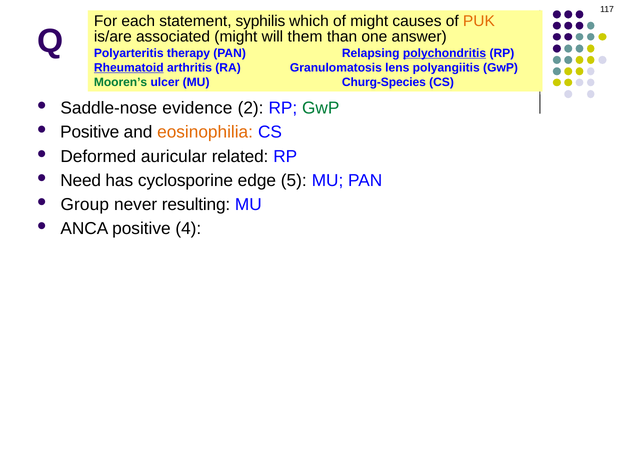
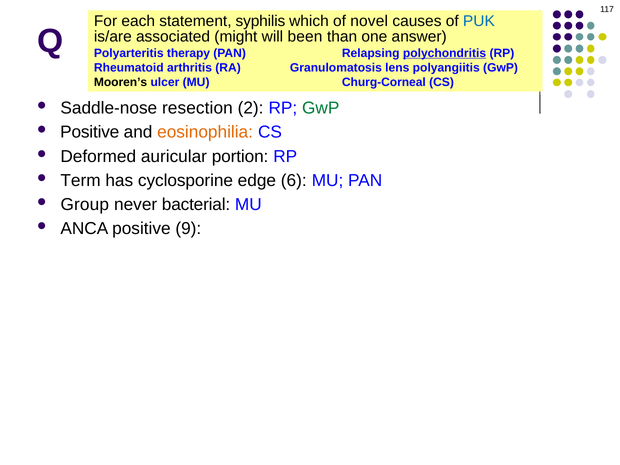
of might: might -> novel
PUK colour: orange -> blue
them: them -> been
Rheumatoid underline: present -> none
Mooren’s colour: green -> black
Churg-Species: Churg-Species -> Churg-Corneal
evidence: evidence -> resection
related: related -> portion
Need: Need -> Term
5: 5 -> 6
resulting: resulting -> bacterial
4: 4 -> 9
